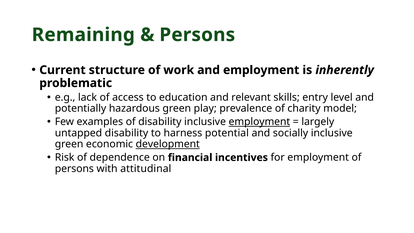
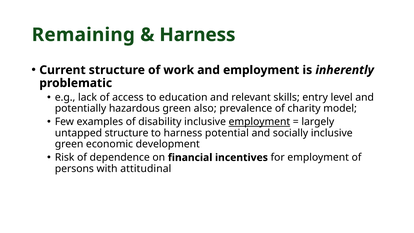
Persons at (197, 35): Persons -> Harness
play: play -> also
untapped disability: disability -> structure
development underline: present -> none
